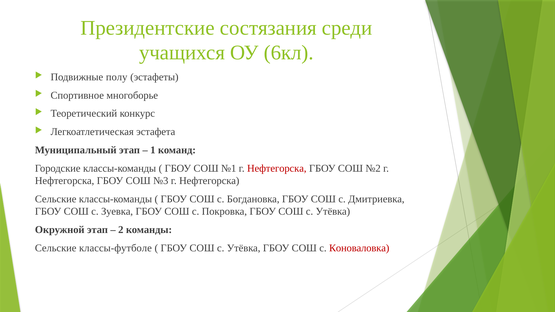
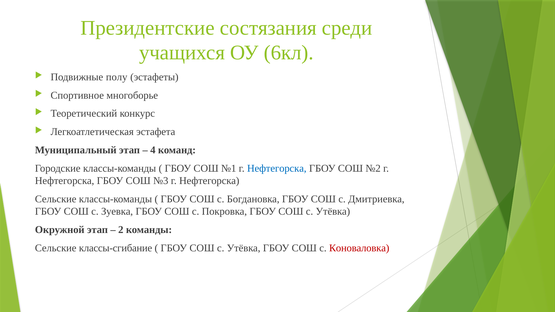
1: 1 -> 4
Нефтегорска at (277, 168) colour: red -> blue
классы-футболе: классы-футболе -> классы-сгибание
